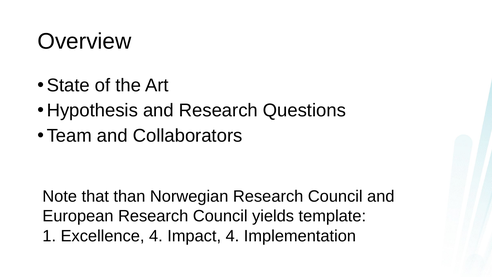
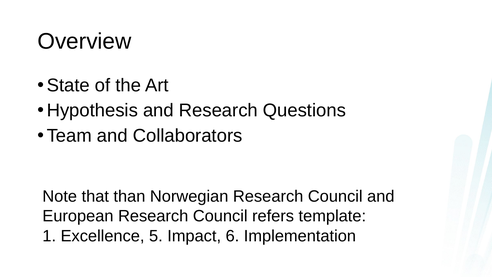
yields: yields -> refers
Excellence 4: 4 -> 5
Impact 4: 4 -> 6
